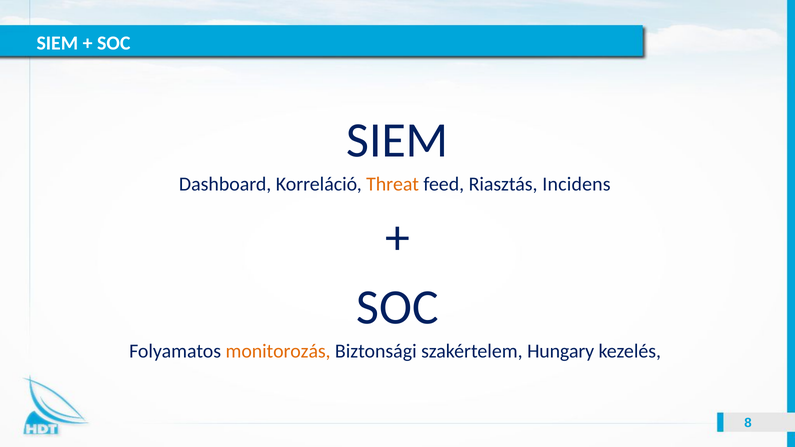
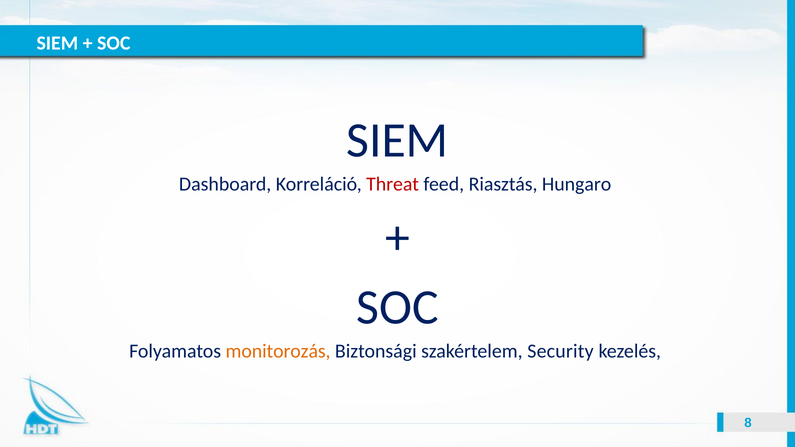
Threat colour: orange -> red
Incidens: Incidens -> Hungaro
Hungary: Hungary -> Security
